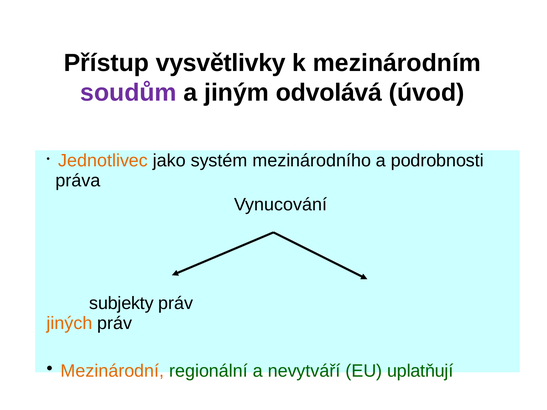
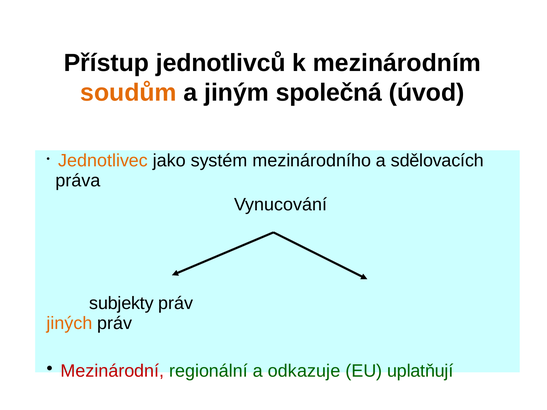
vysvětlivky: vysvětlivky -> jednotlivců
soudům colour: purple -> orange
odvolává: odvolává -> společná
podrobnosti: podrobnosti -> sdělovacích
Mezinárodní colour: orange -> red
nevytváří: nevytváří -> odkazuje
